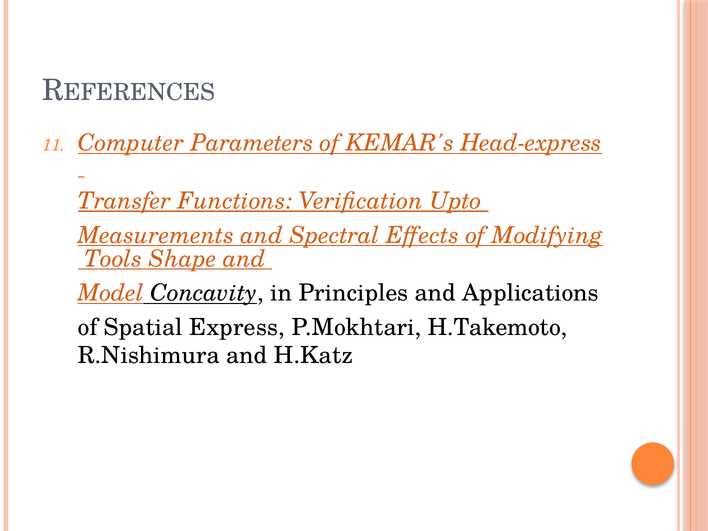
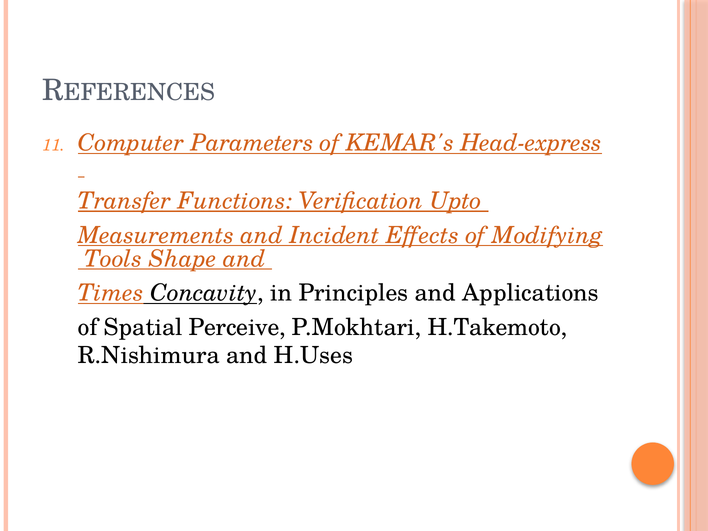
Spectral: Spectral -> Incident
Model: Model -> Times
Express: Express -> Perceive
H.Katz: H.Katz -> H.Uses
